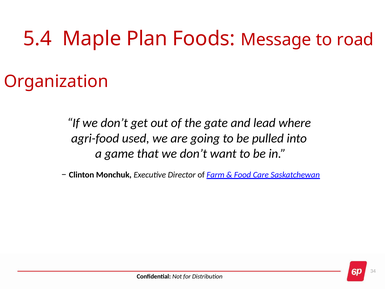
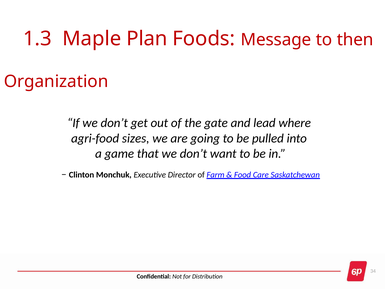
5.4: 5.4 -> 1.3
road: road -> then
used: used -> sizes
